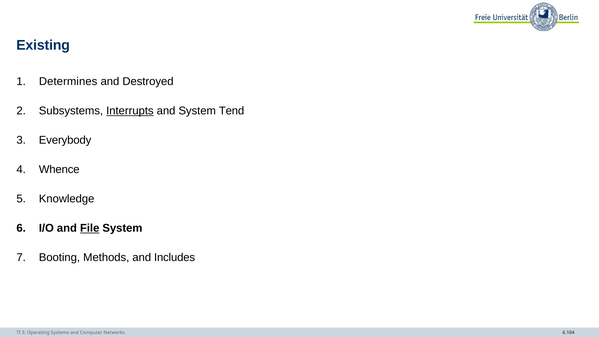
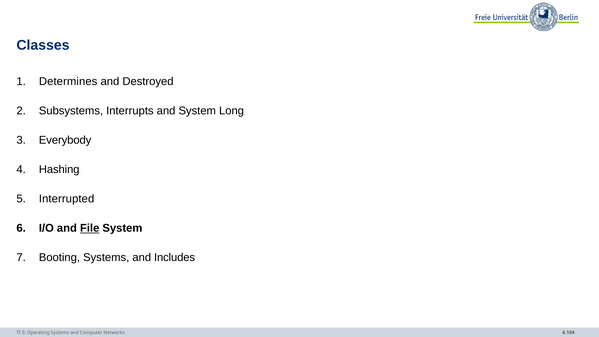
Existing: Existing -> Classes
Interrupts underline: present -> none
Tend: Tend -> Long
Whence: Whence -> Hashing
Knowledge: Knowledge -> Interrupted
Booting Methods: Methods -> Systems
